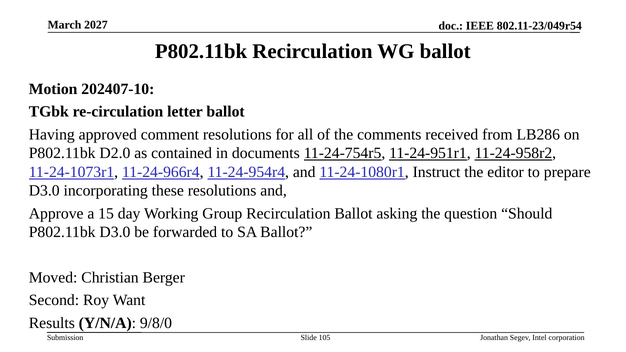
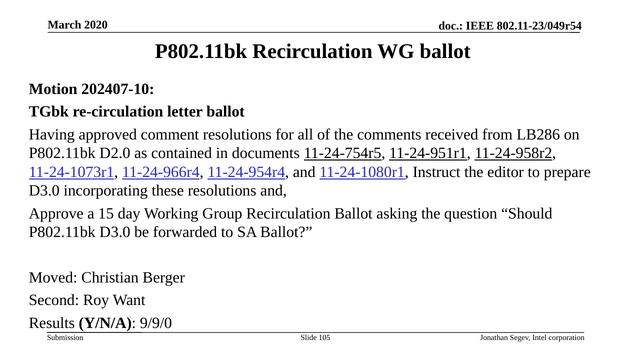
2027: 2027 -> 2020
9/8/0: 9/8/0 -> 9/9/0
